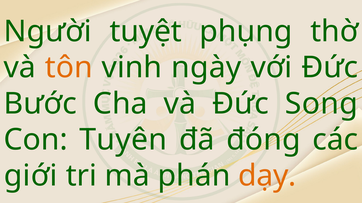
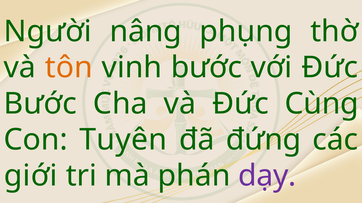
tuyệt: tuyệt -> nâng
vinh ngày: ngày -> bước
Song: Song -> Cùng
đóng: đóng -> đứng
dạy colour: orange -> purple
